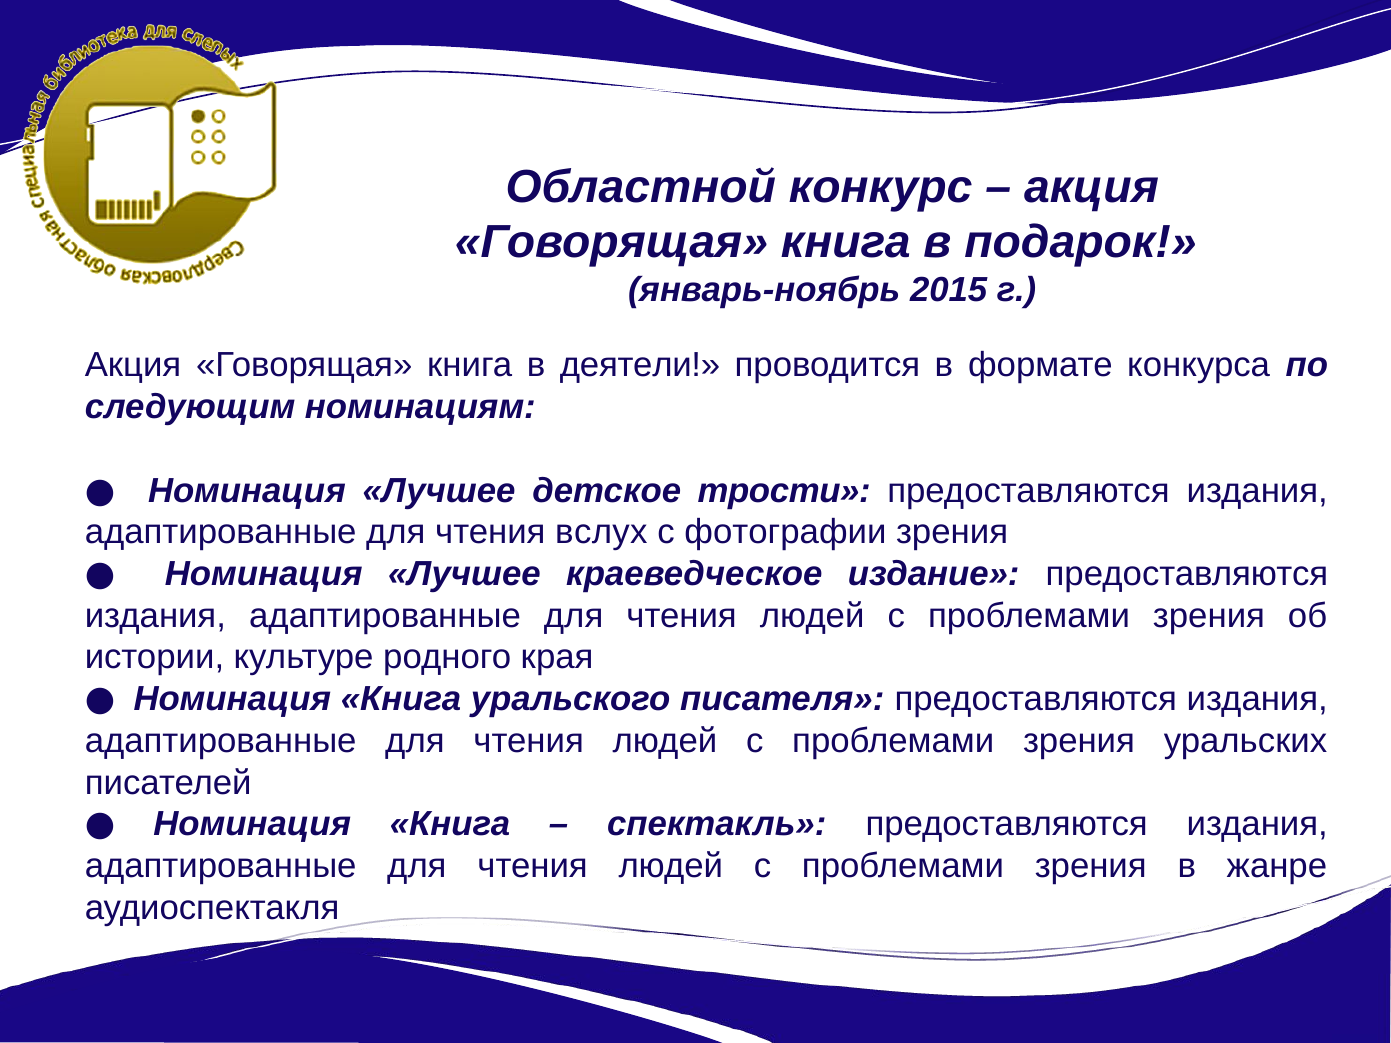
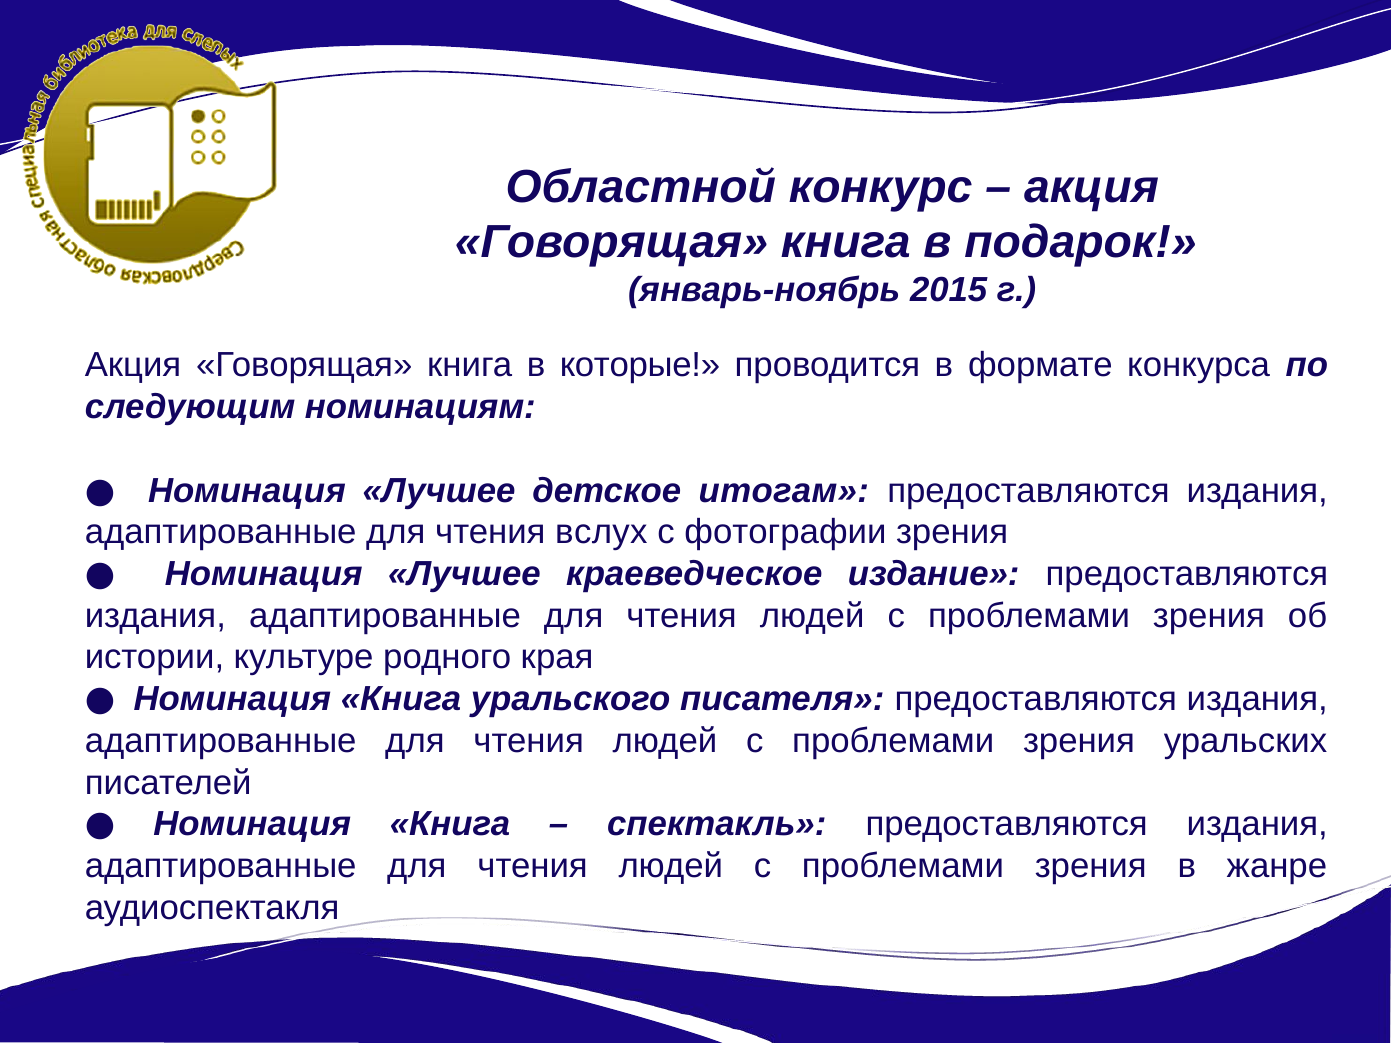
деятели: деятели -> которые
трости: трости -> итогам
